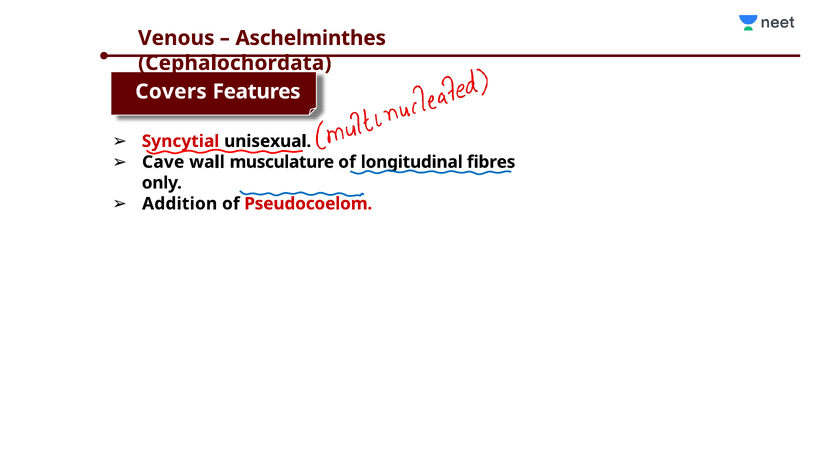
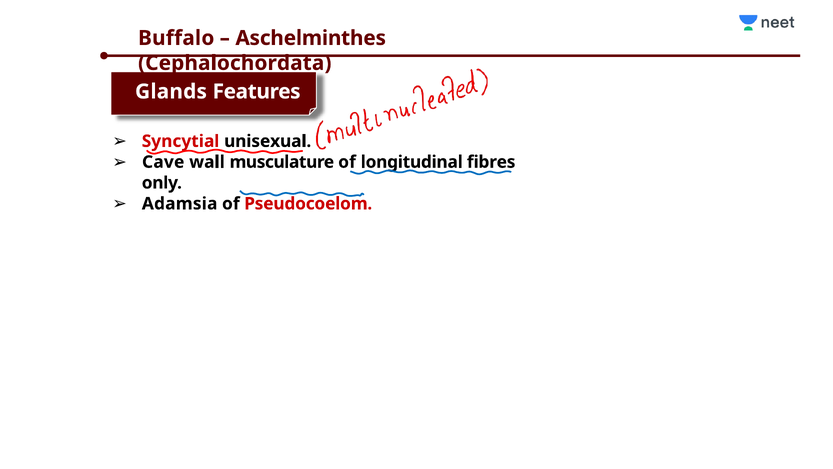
Venous: Venous -> Buffalo
Covers: Covers -> Glands
Addition: Addition -> Adamsia
